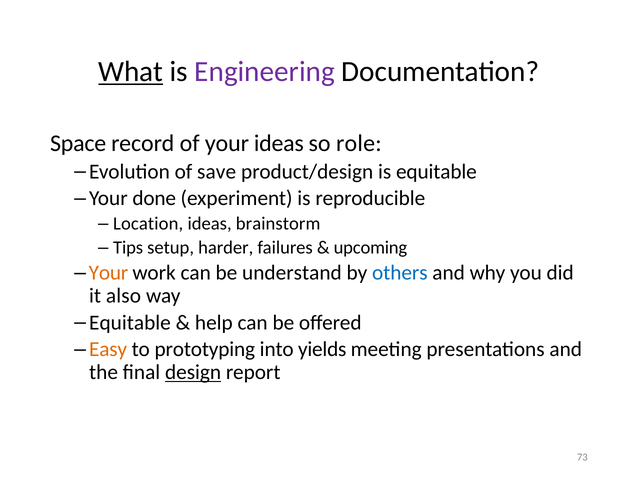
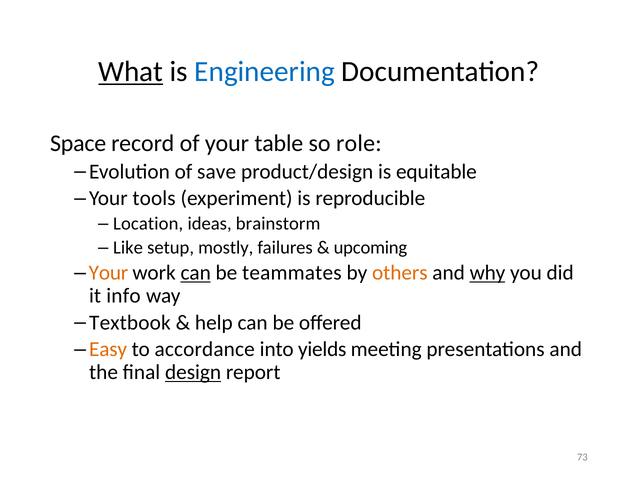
Engineering colour: purple -> blue
your ideas: ideas -> table
done: done -> tools
Tips: Tips -> Like
harder: harder -> mostly
can at (196, 273) underline: none -> present
understand: understand -> teammates
others colour: blue -> orange
why underline: none -> present
also: also -> info
Equitable at (130, 322): Equitable -> Textbook
prototyping: prototyping -> accordance
